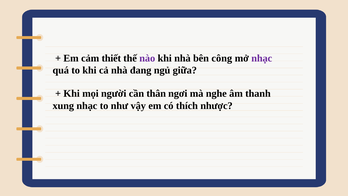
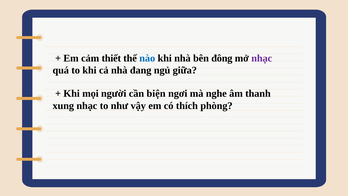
nào colour: purple -> blue
công: công -> đông
thân: thân -> biện
nhược: nhược -> phòng
